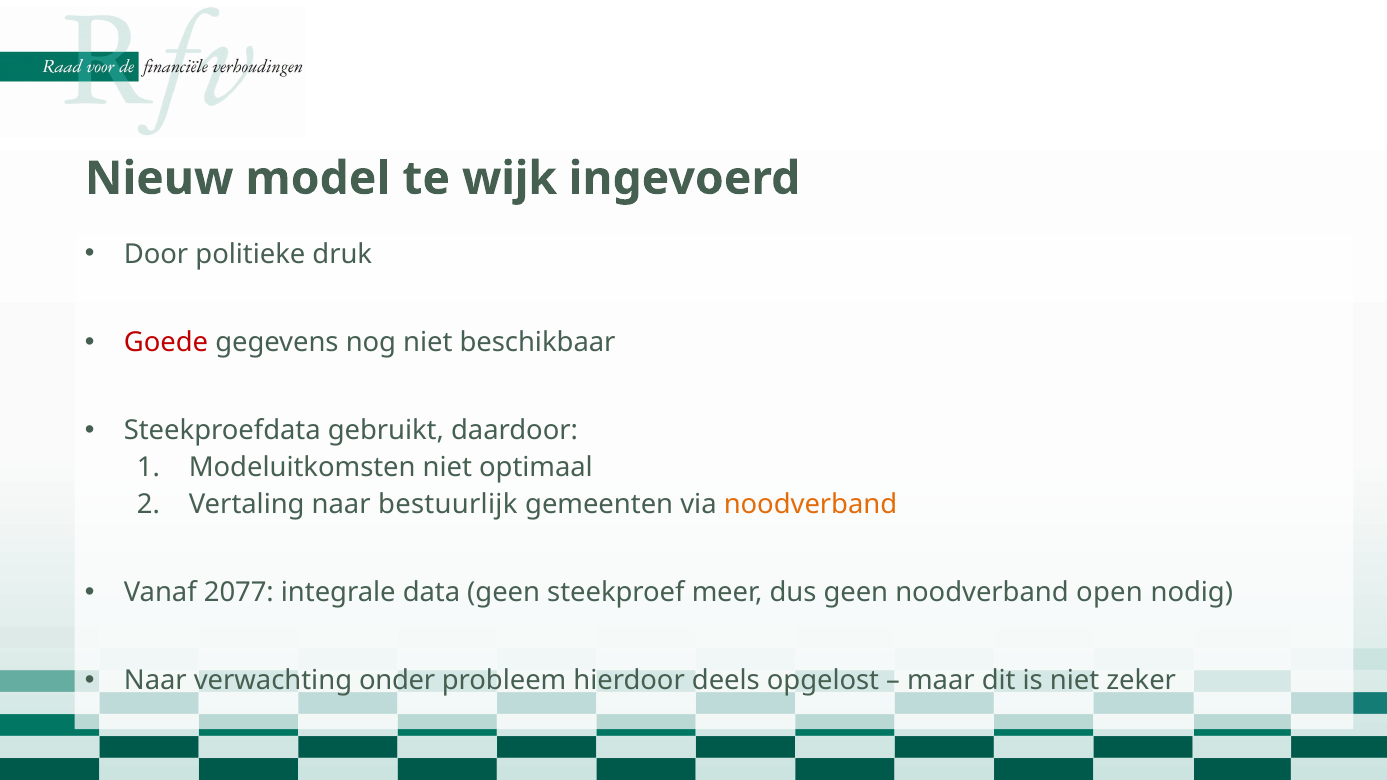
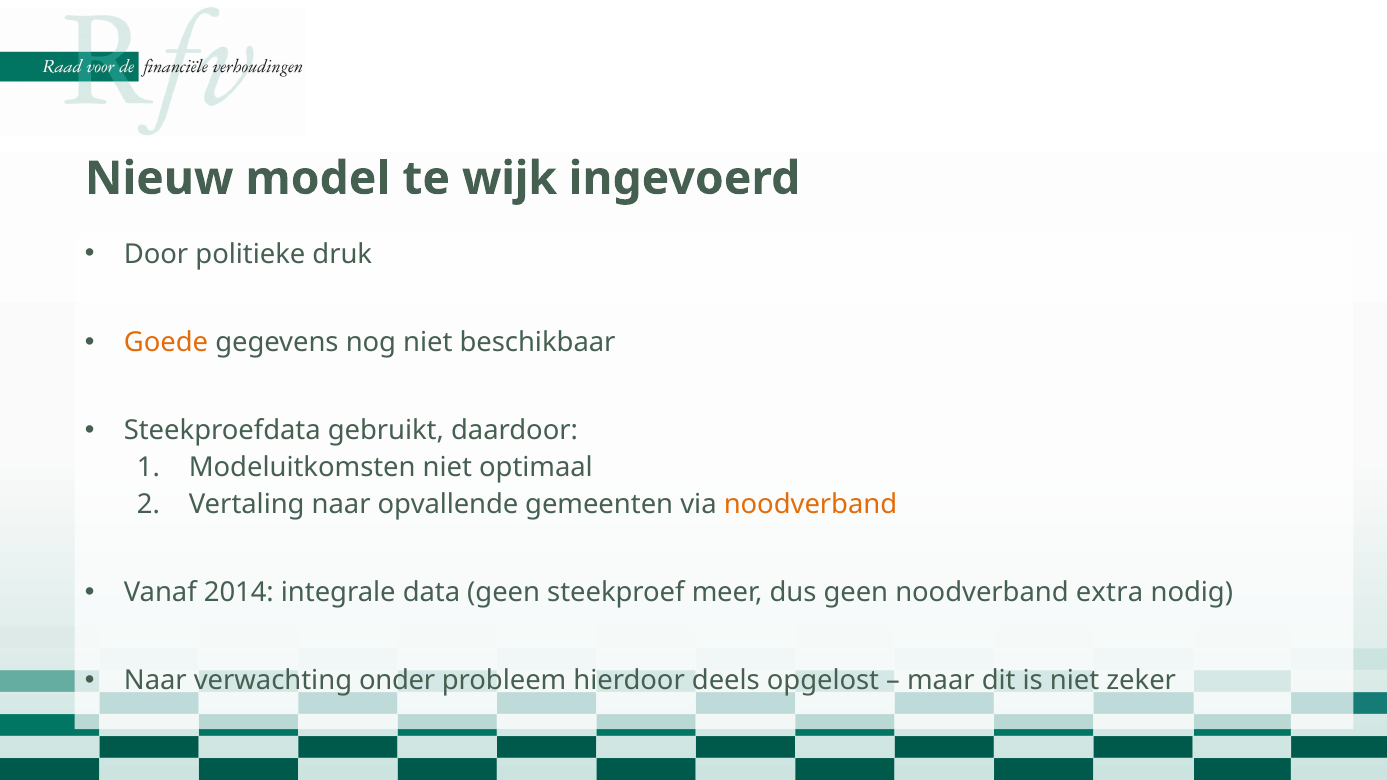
Goede colour: red -> orange
bestuurlijk: bestuurlijk -> opvallende
2077: 2077 -> 2014
open: open -> extra
